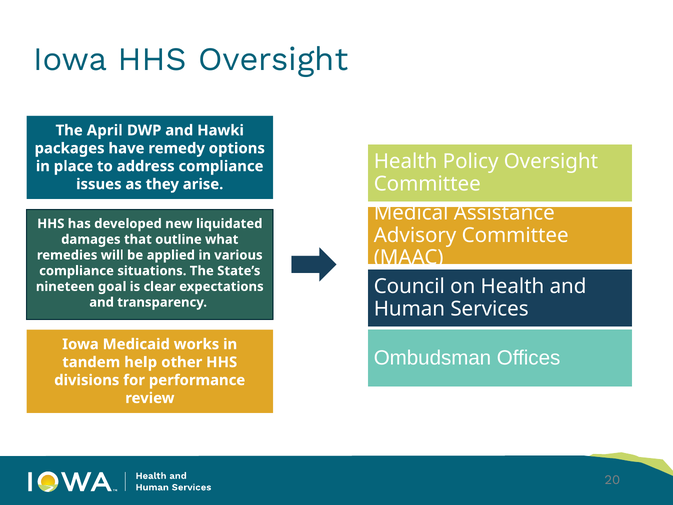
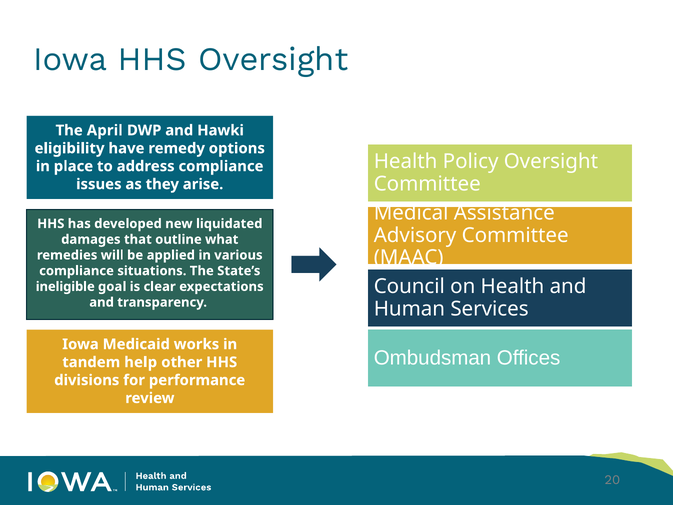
packages: packages -> eligibility
nineteen: nineteen -> ineligible
